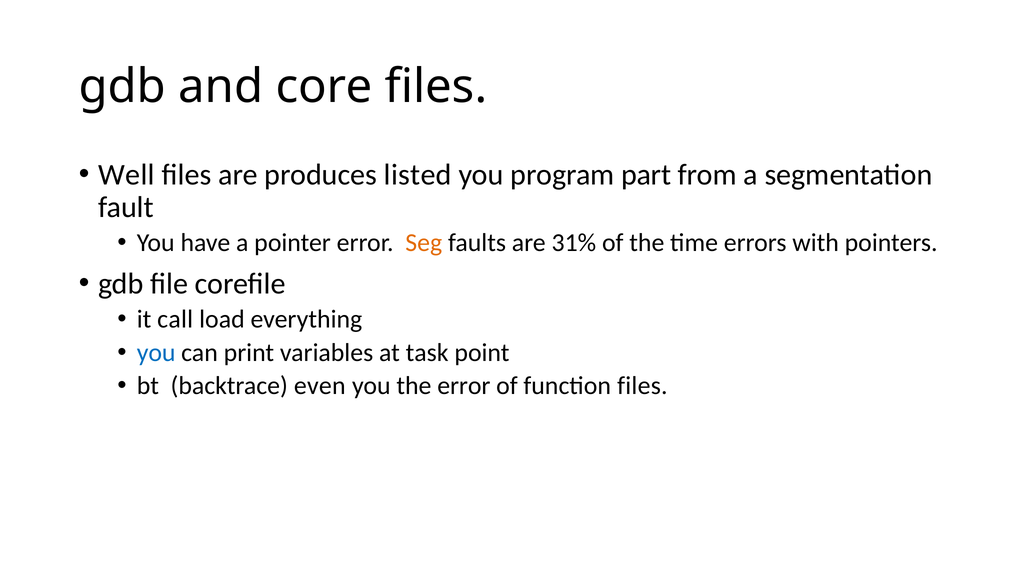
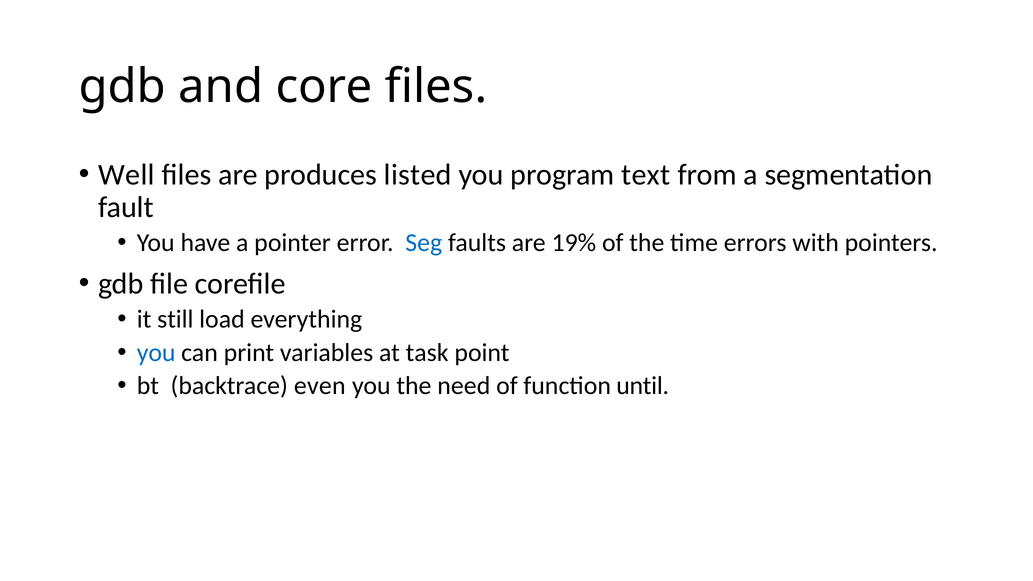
part: part -> text
Seg colour: orange -> blue
31%: 31% -> 19%
call: call -> still
the error: error -> need
function files: files -> until
